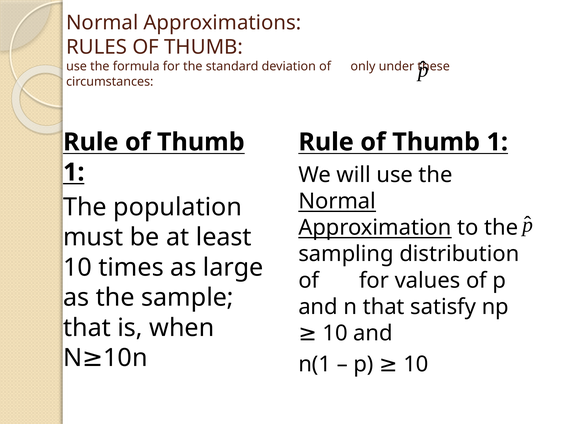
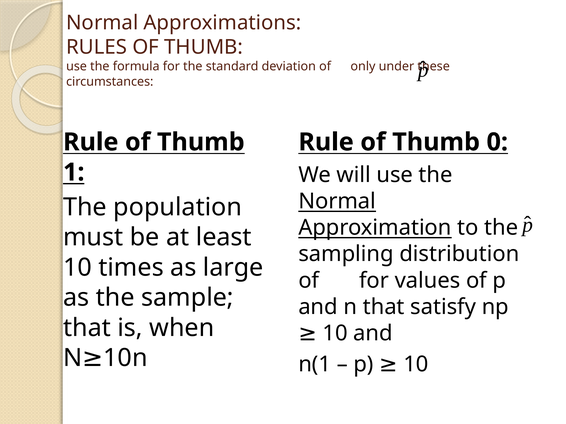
1 at (497, 142): 1 -> 0
